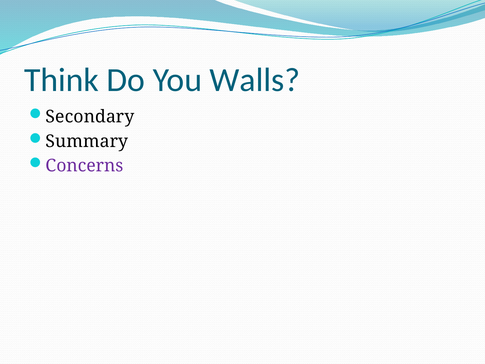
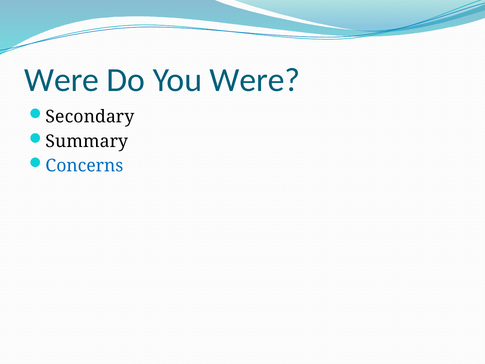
Think at (62, 80): Think -> Were
You Walls: Walls -> Were
Concerns colour: purple -> blue
